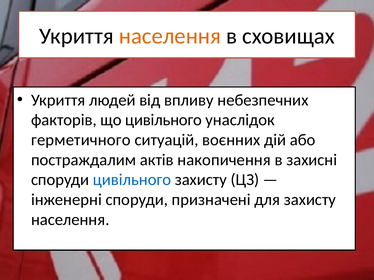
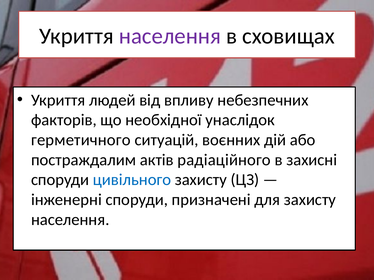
населення at (170, 36) colour: orange -> purple
що цивільного: цивільного -> необхідної
накопичення: накопичення -> радіаційного
